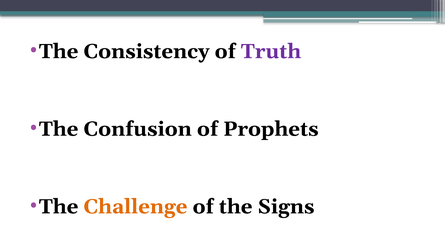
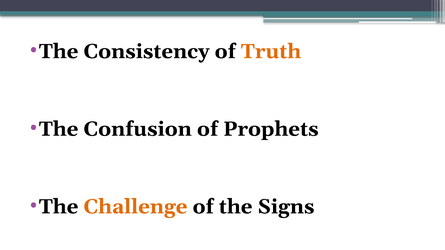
Truth colour: purple -> orange
